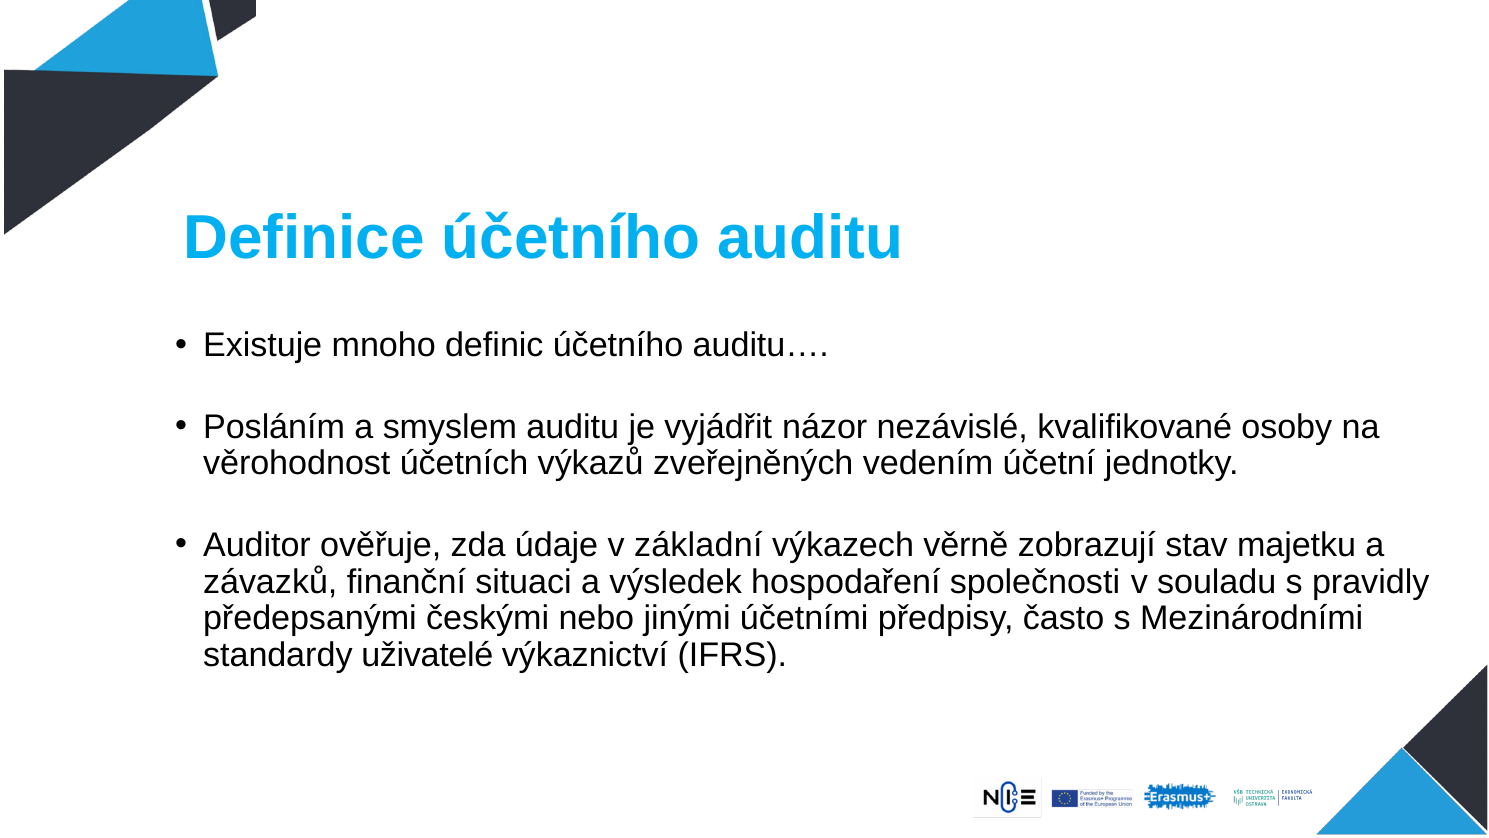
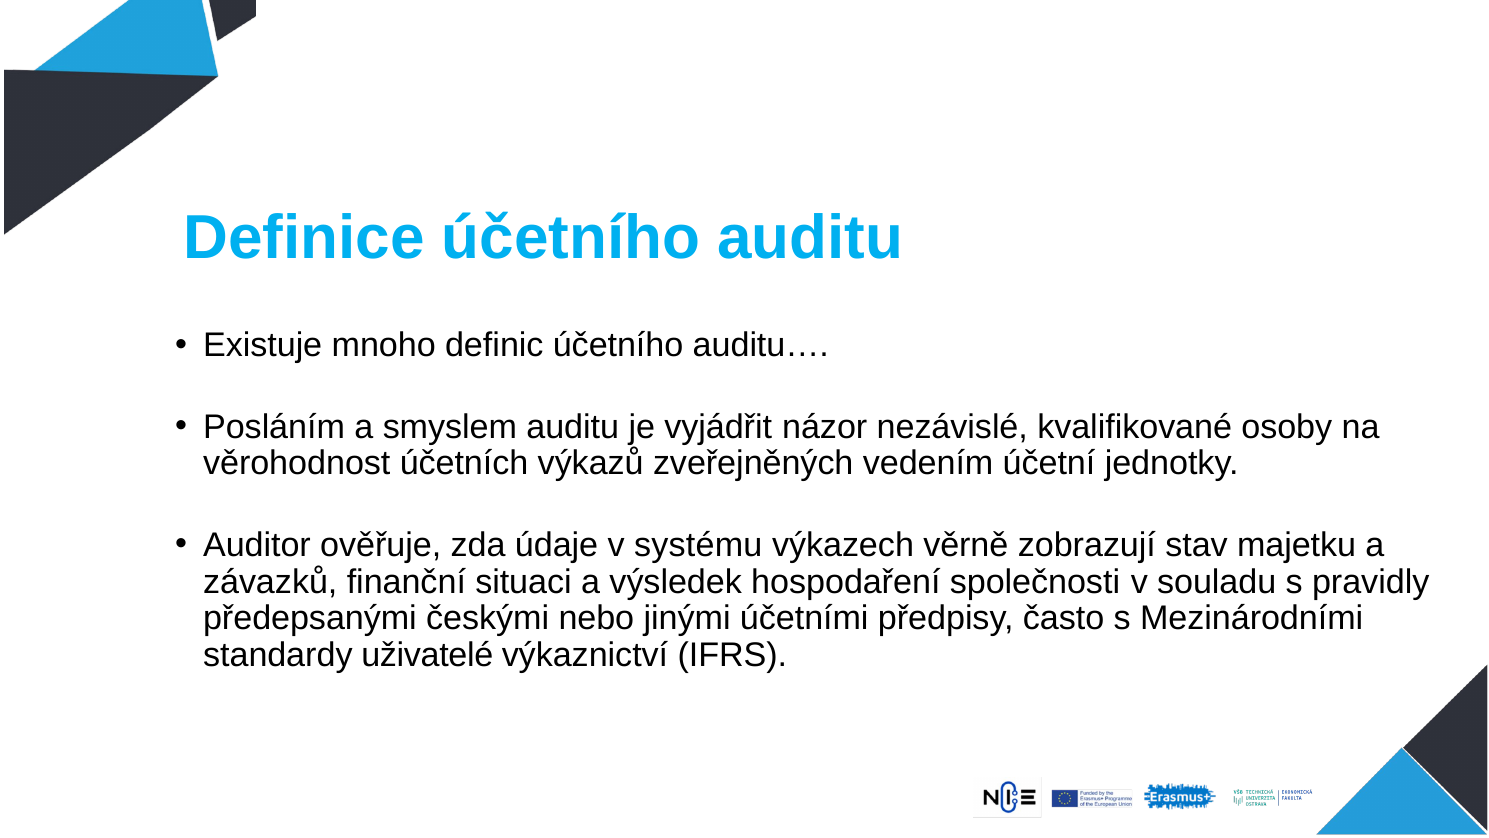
základní: základní -> systému
